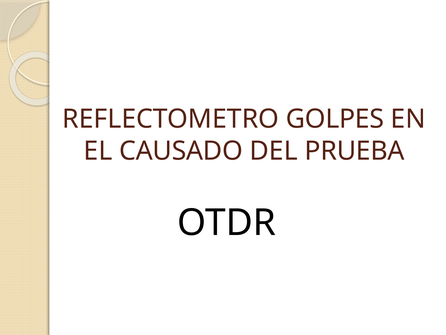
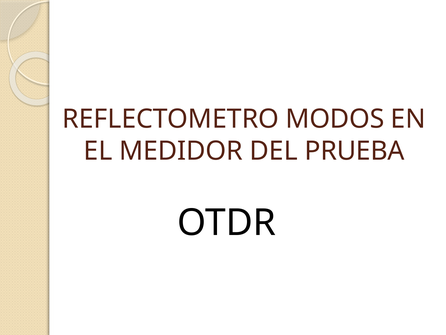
GOLPES: GOLPES -> MODOS
CAUSADO: CAUSADO -> MEDIDOR
